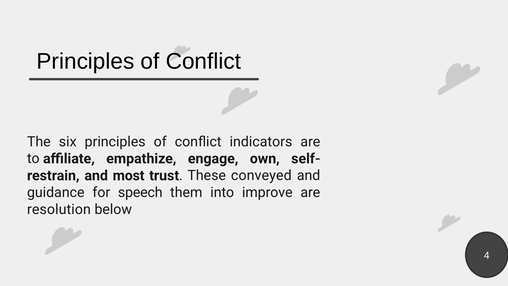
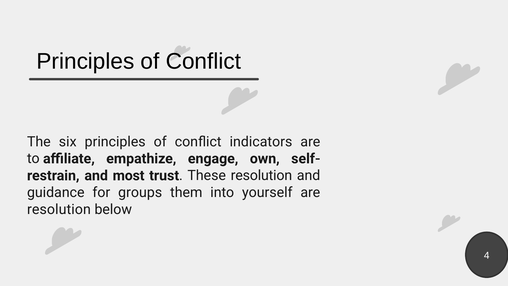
These conveyed: conveyed -> resolution
speech: speech -> groups
improve: improve -> yourself
